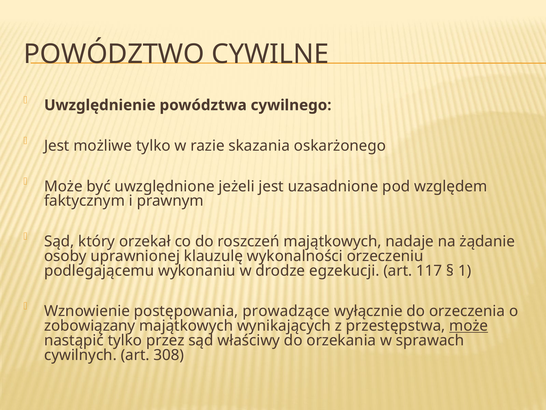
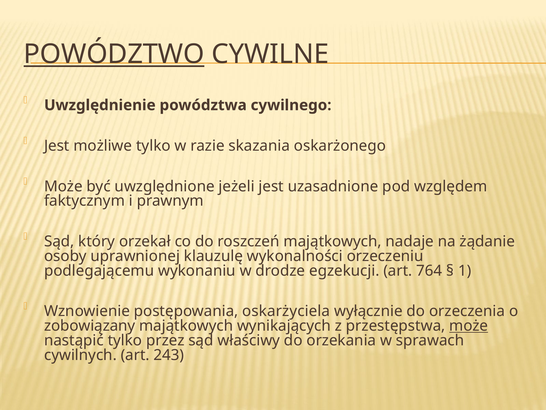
POWÓDZTWO underline: none -> present
117: 117 -> 764
prowadzące: prowadzące -> oskarżyciela
308: 308 -> 243
